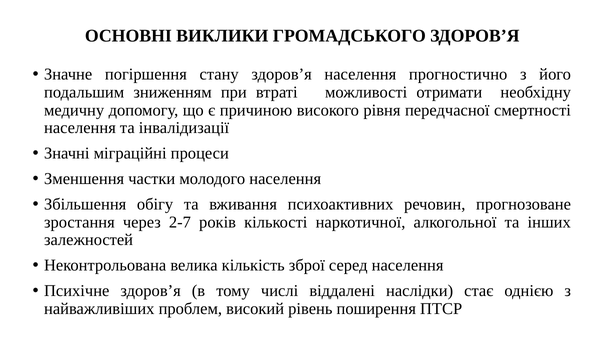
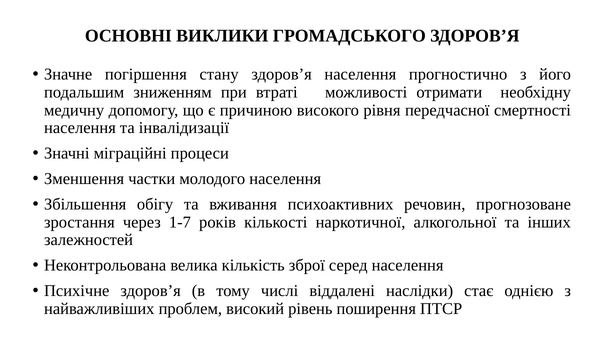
2-7: 2-7 -> 1-7
